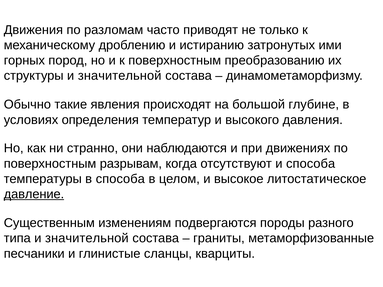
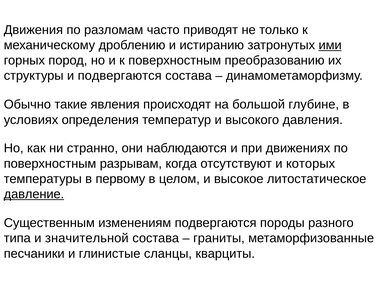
ими underline: none -> present
структуры и значительной: значительной -> подвергаются
и способа: способа -> которых
в способа: способа -> первому
